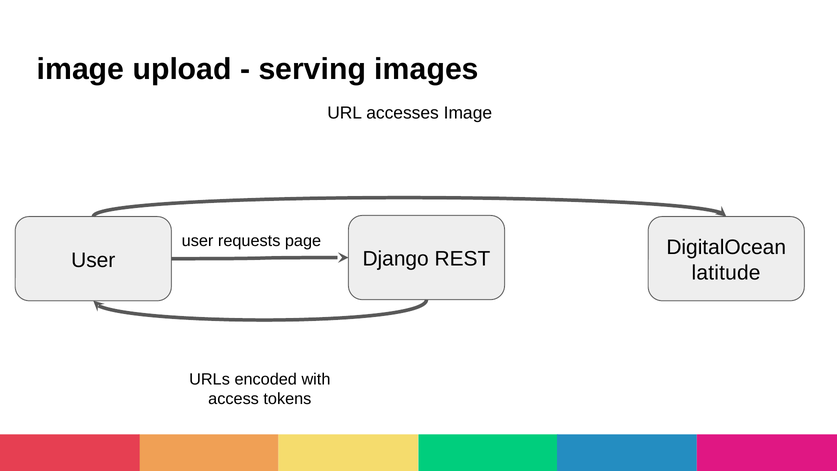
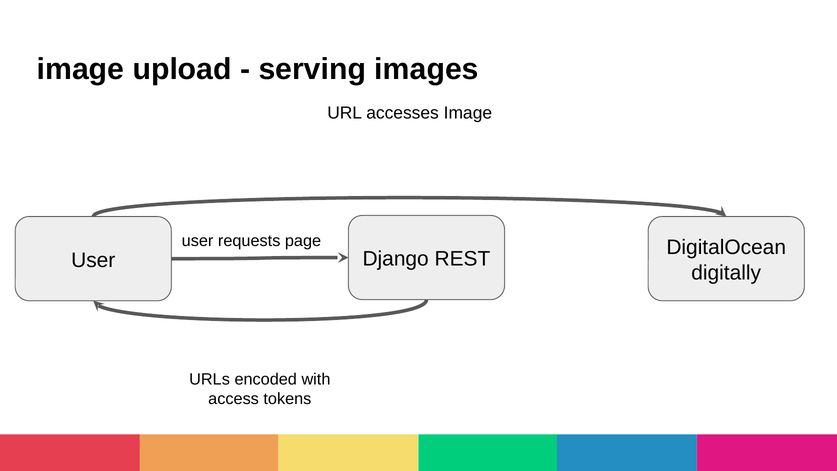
latitude: latitude -> digitally
